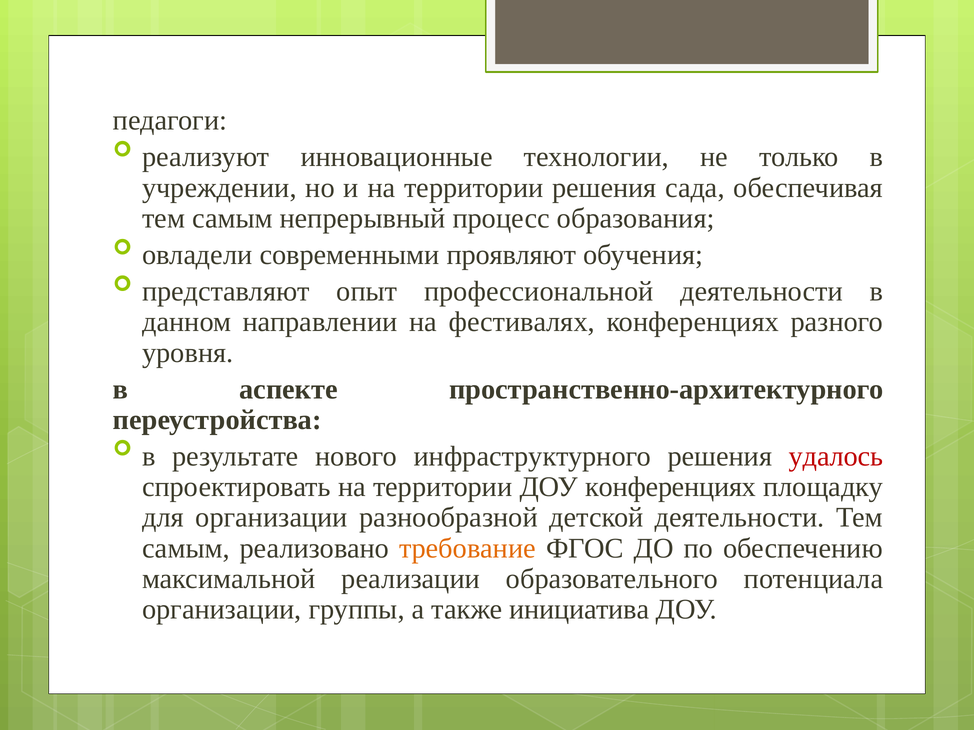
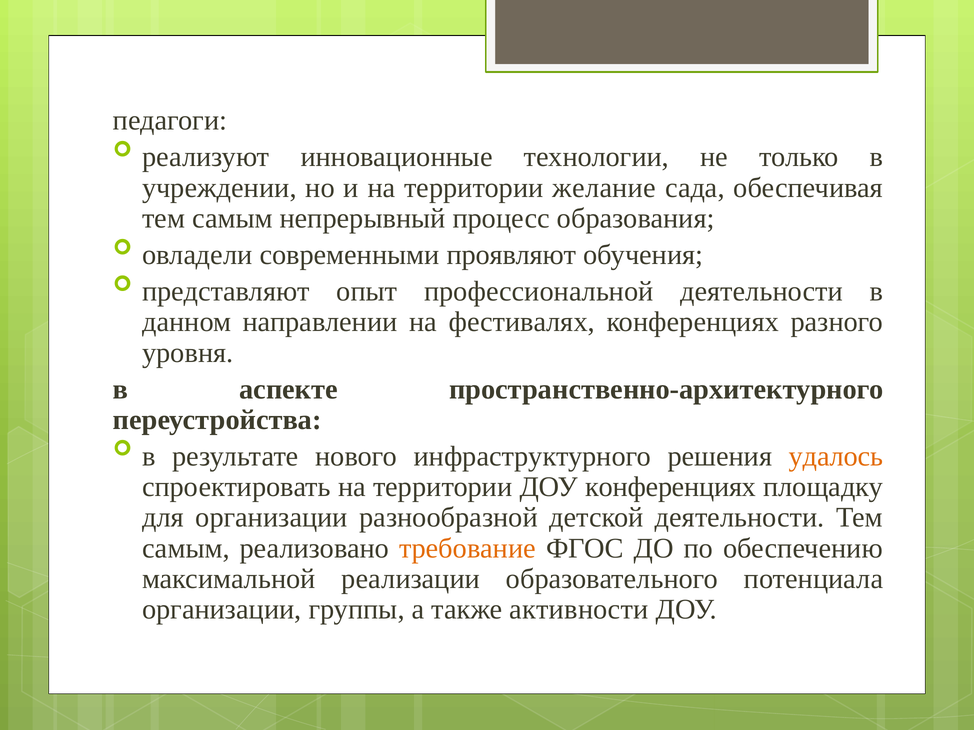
территории решения: решения -> желание
удалось colour: red -> orange
инициатива: инициатива -> активности
